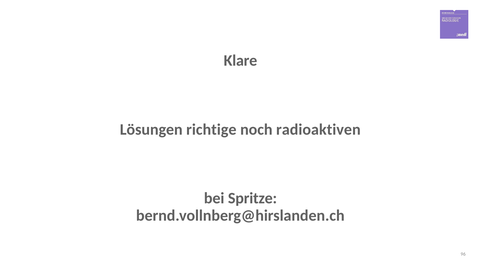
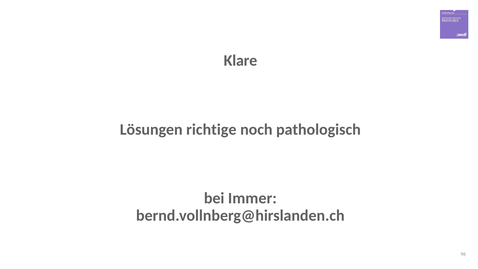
radioaktiven: radioaktiven -> pathologisch
Spritze: Spritze -> Immer
